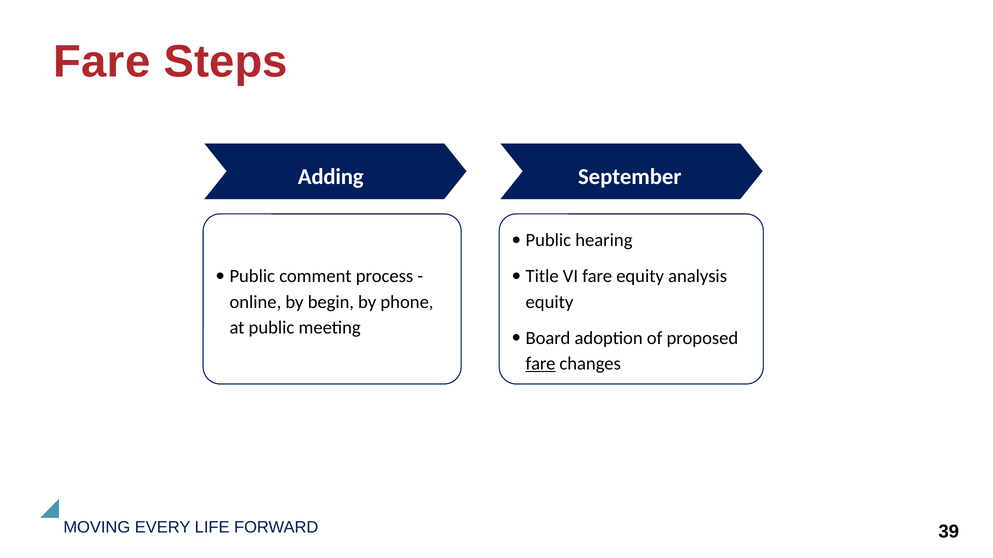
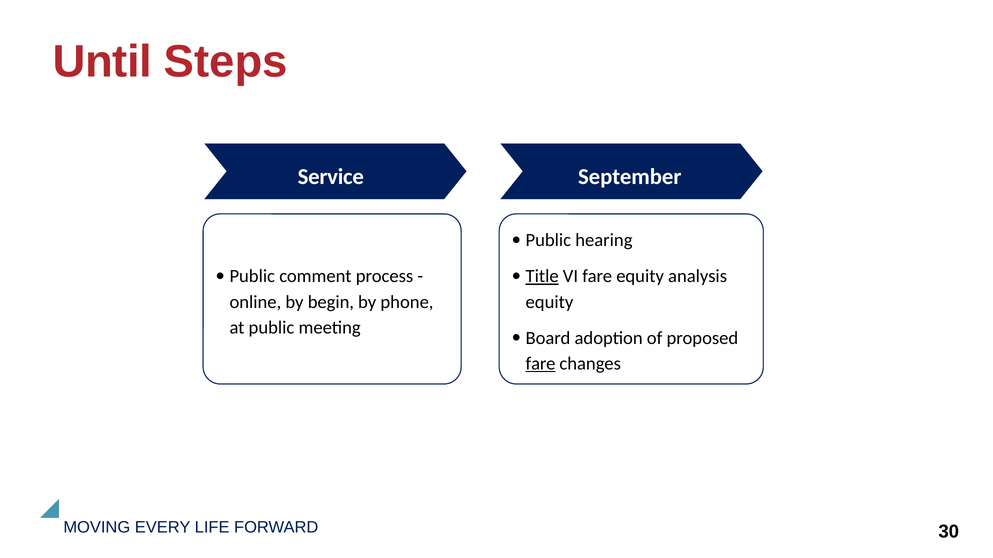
Fare at (102, 62): Fare -> Until
Adding: Adding -> Service
Title underline: none -> present
39: 39 -> 30
